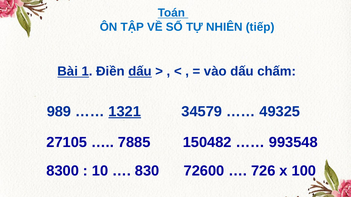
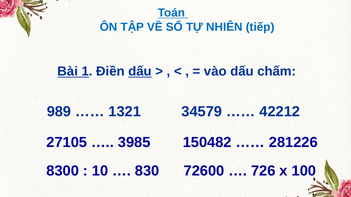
1321 underline: present -> none
49325: 49325 -> 42212
7885: 7885 -> 3985
993548: 993548 -> 281226
